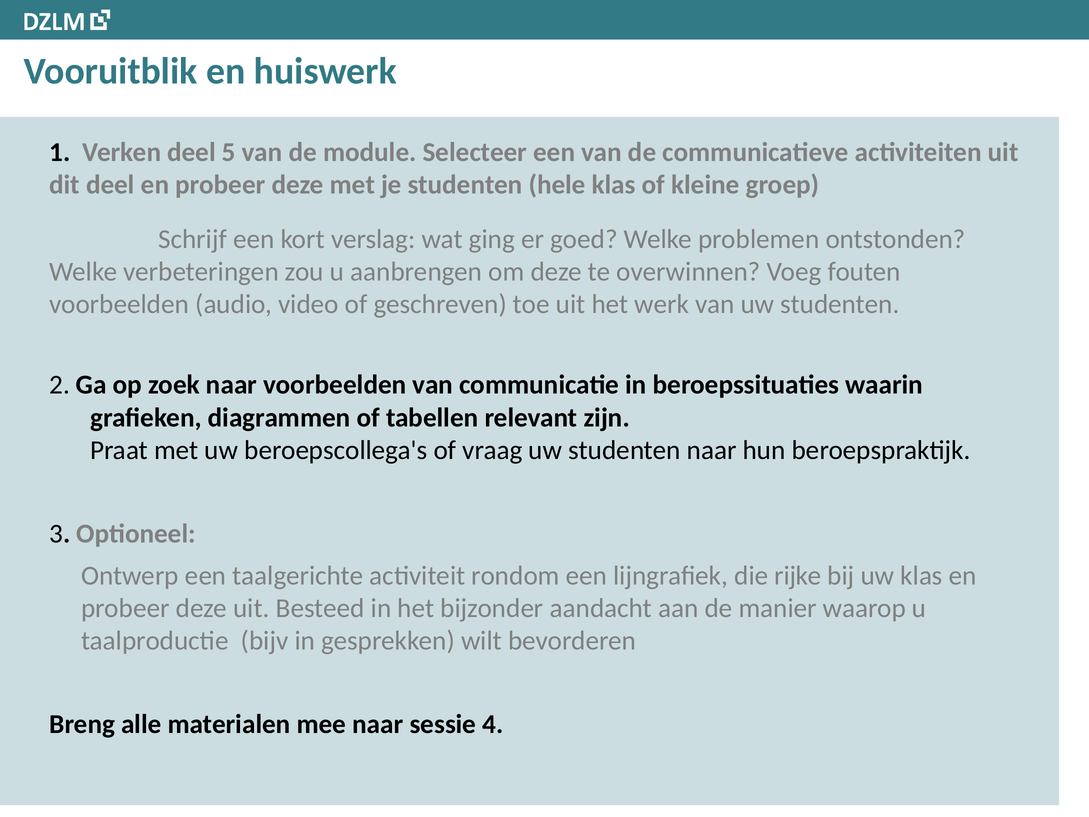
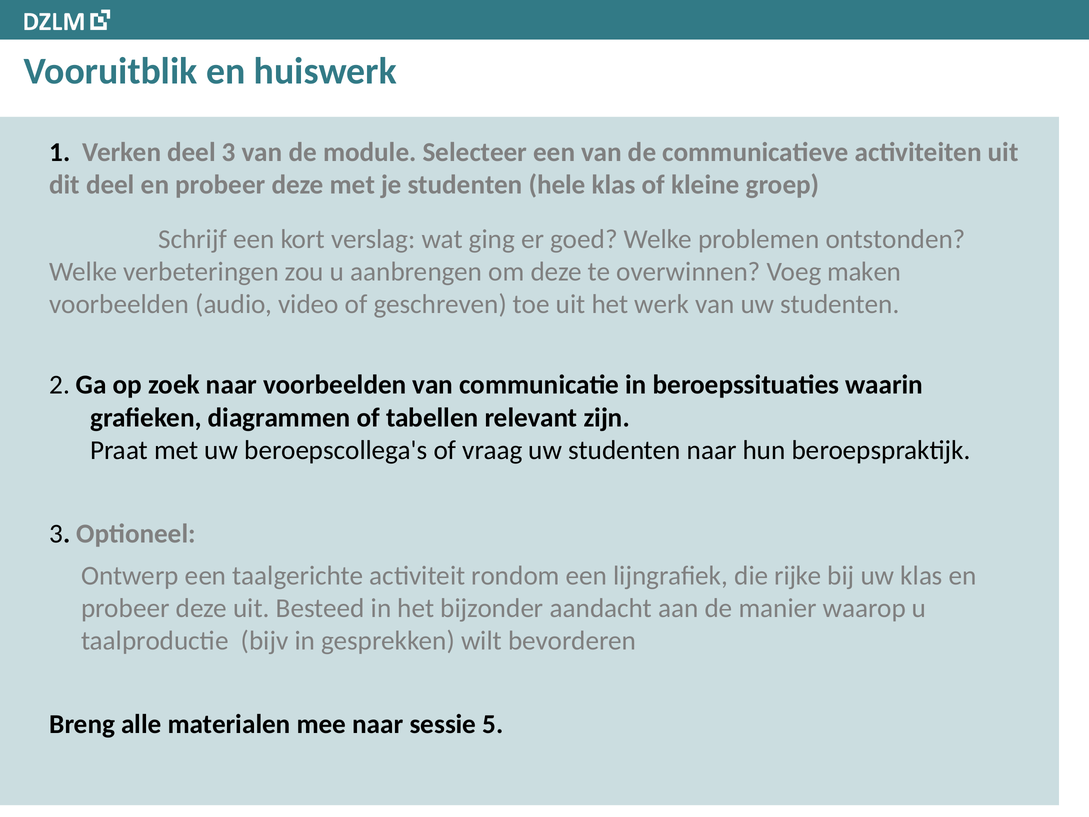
deel 5: 5 -> 3
fouten: fouten -> maken
4: 4 -> 5
